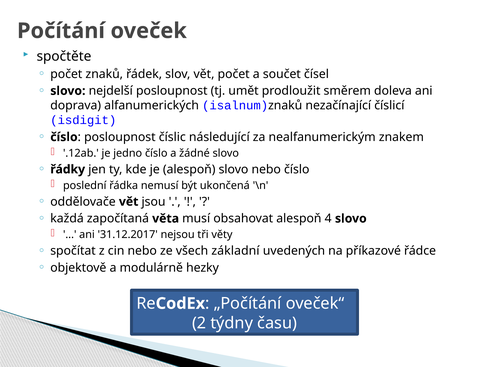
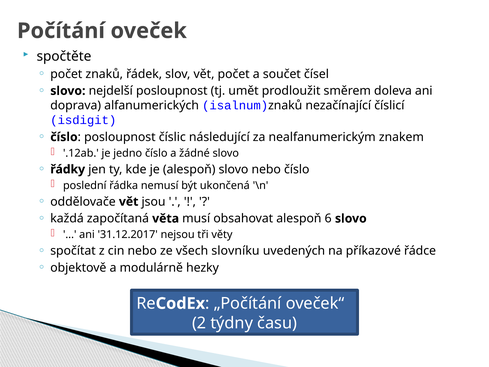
4: 4 -> 6
základní: základní -> slovníku
